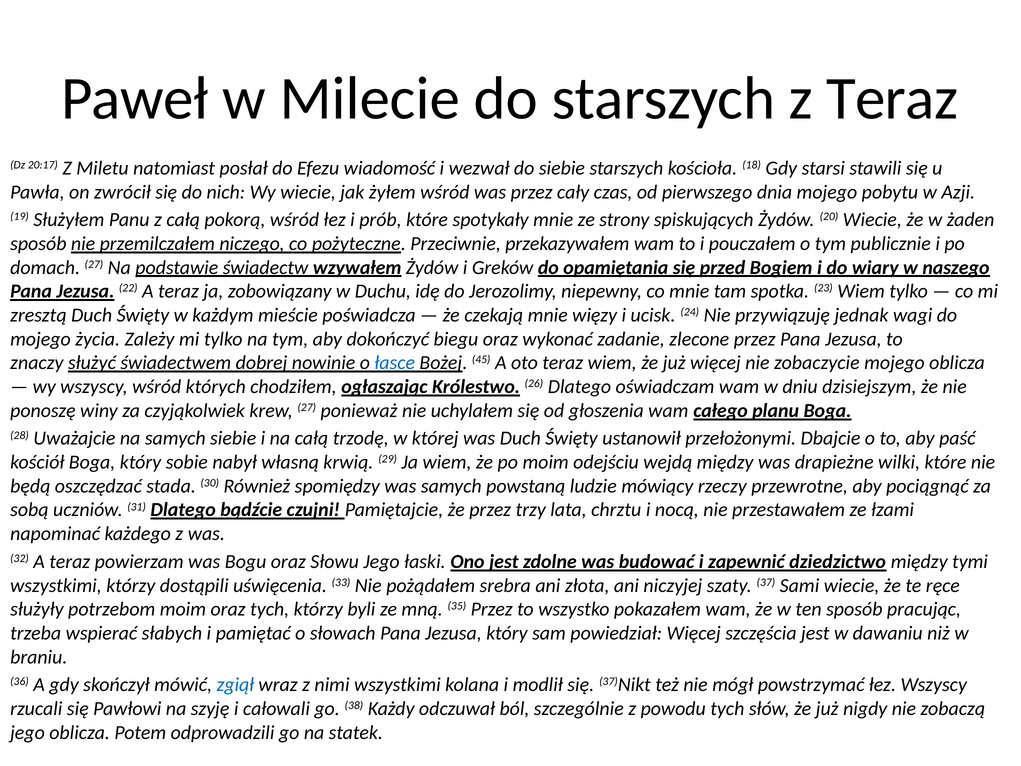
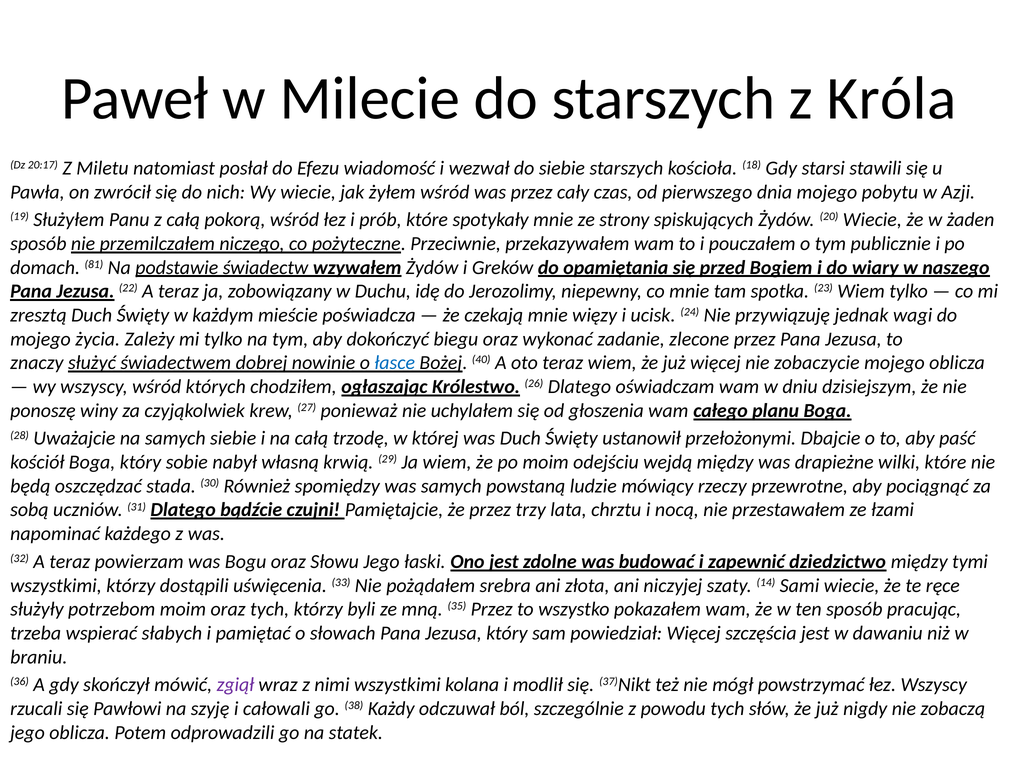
z Teraz: Teraz -> Króla
domach 27: 27 -> 81
45: 45 -> 40
37: 37 -> 14
zgiął colour: blue -> purple
